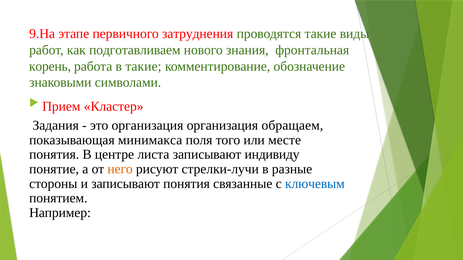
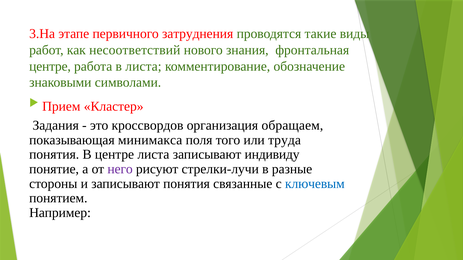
9.На: 9.На -> 3.На
подготавливаем: подготавливаем -> несоответствий
корень at (50, 66): корень -> центре
в такие: такие -> листа
это организация: организация -> кроссвордов
месте: месте -> труда
него colour: orange -> purple
